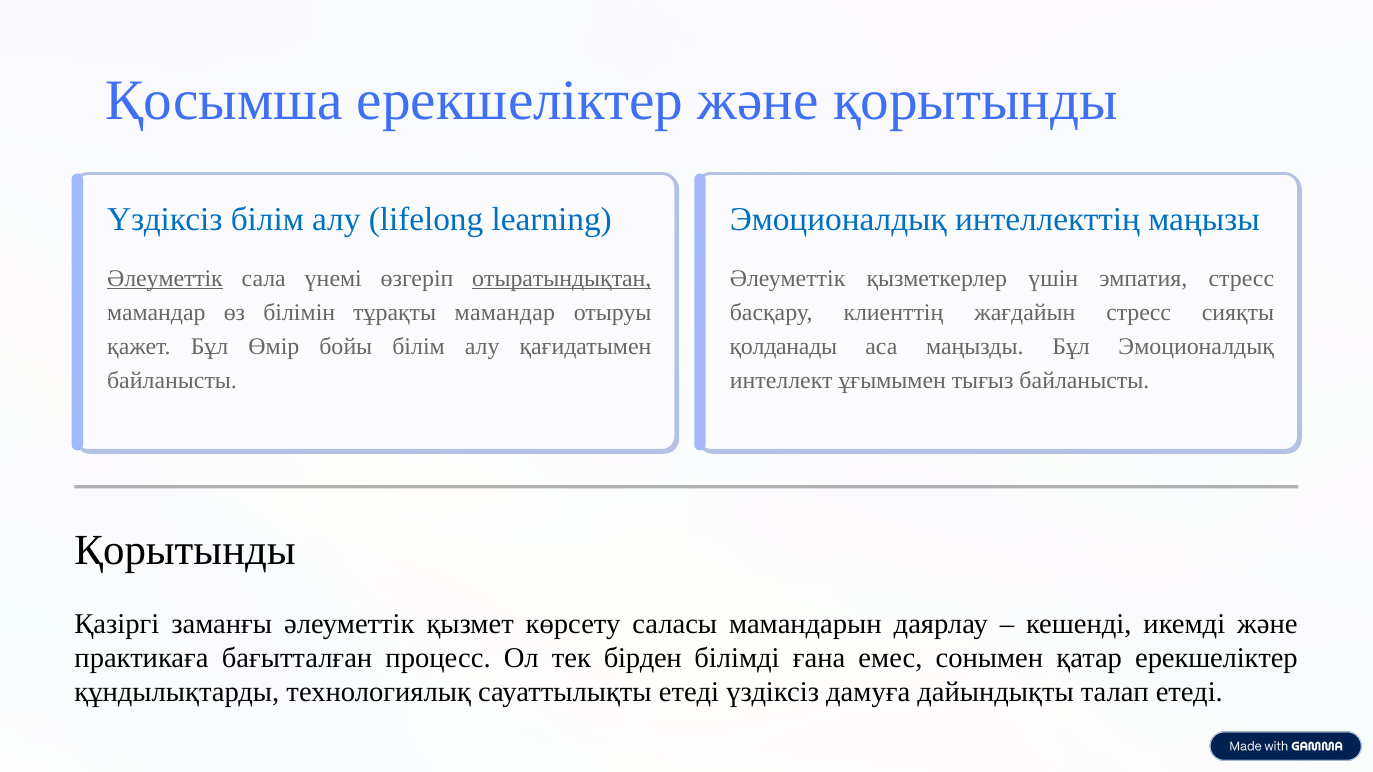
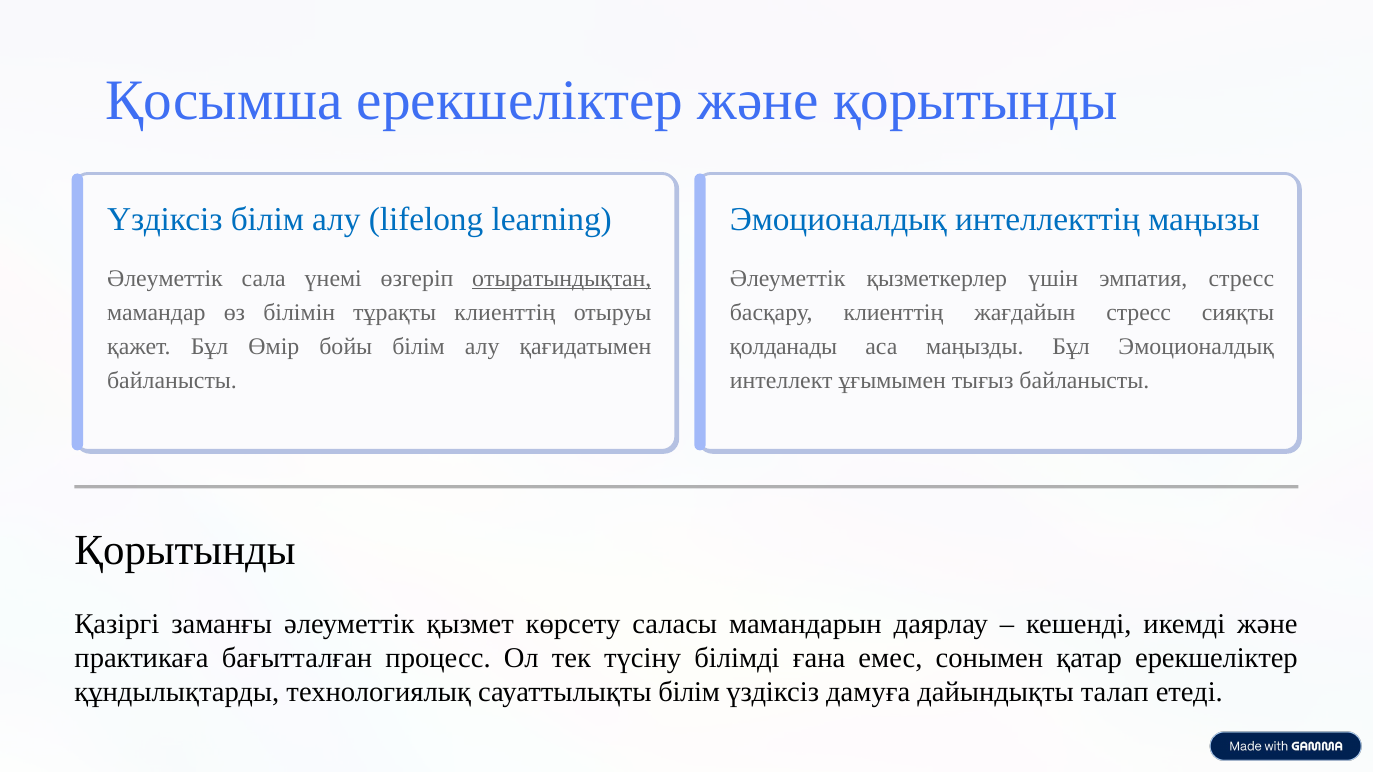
Әлеуметтік at (165, 278) underline: present -> none
тұрақты мамандар: мамандар -> клиенттің
бірден: бірден -> түсіну
сауаттылықты етеді: етеді -> білім
